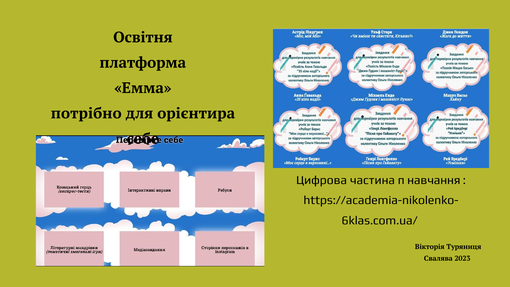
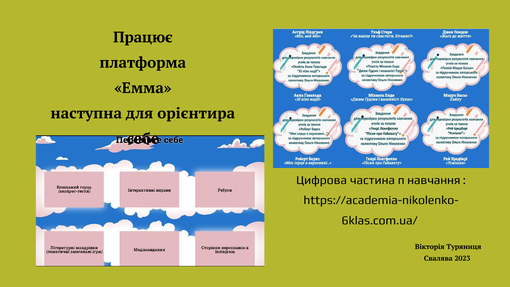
Освітня: Освітня -> Працює
потрібно: потрібно -> наступна
